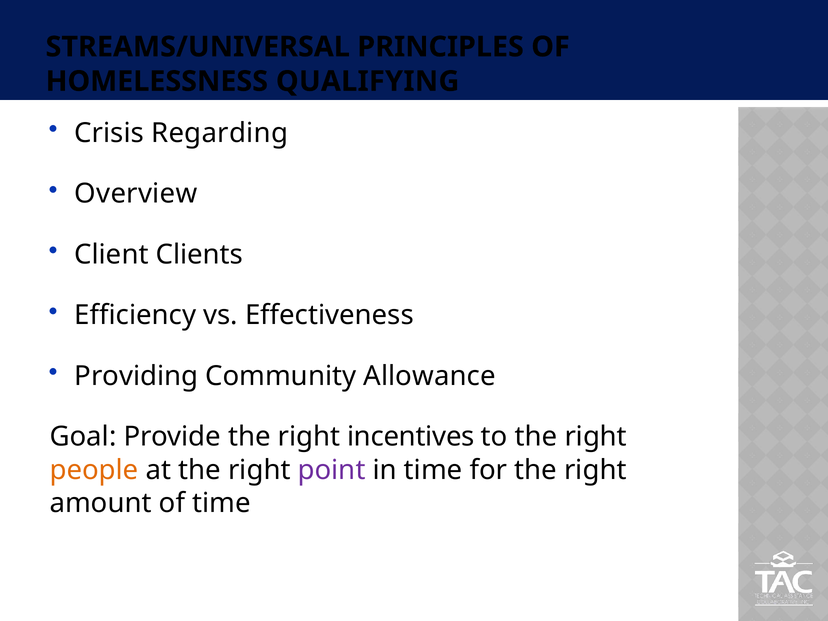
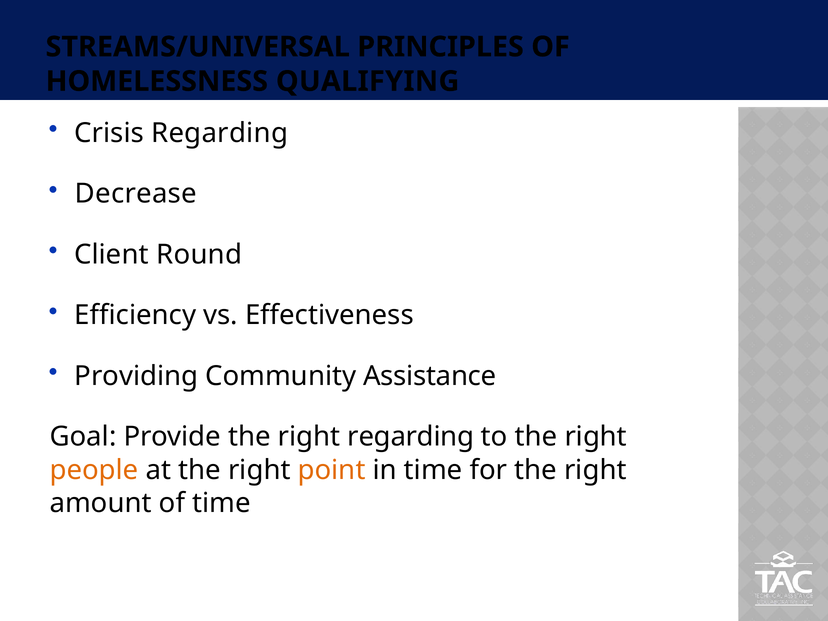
Overview: Overview -> Decrease
Clients: Clients -> Round
Allowance: Allowance -> Assistance
right incentives: incentives -> regarding
point colour: purple -> orange
